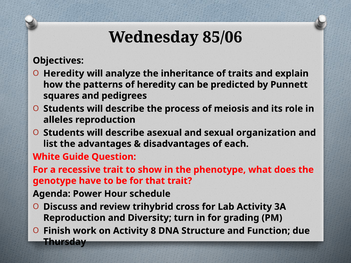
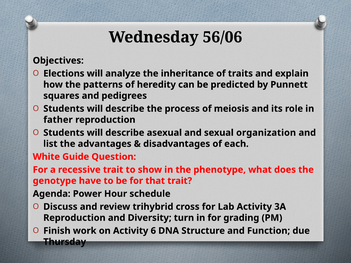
85/06: 85/06 -> 56/06
Heredity at (64, 74): Heredity -> Elections
alleles: alleles -> father
8: 8 -> 6
